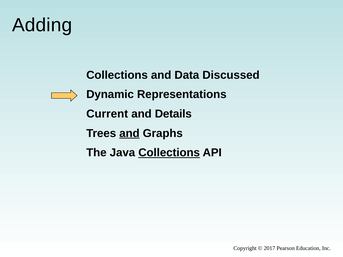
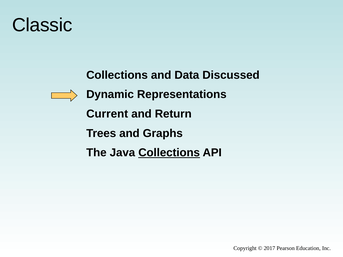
Adding: Adding -> Classic
Details: Details -> Return
and at (129, 133) underline: present -> none
